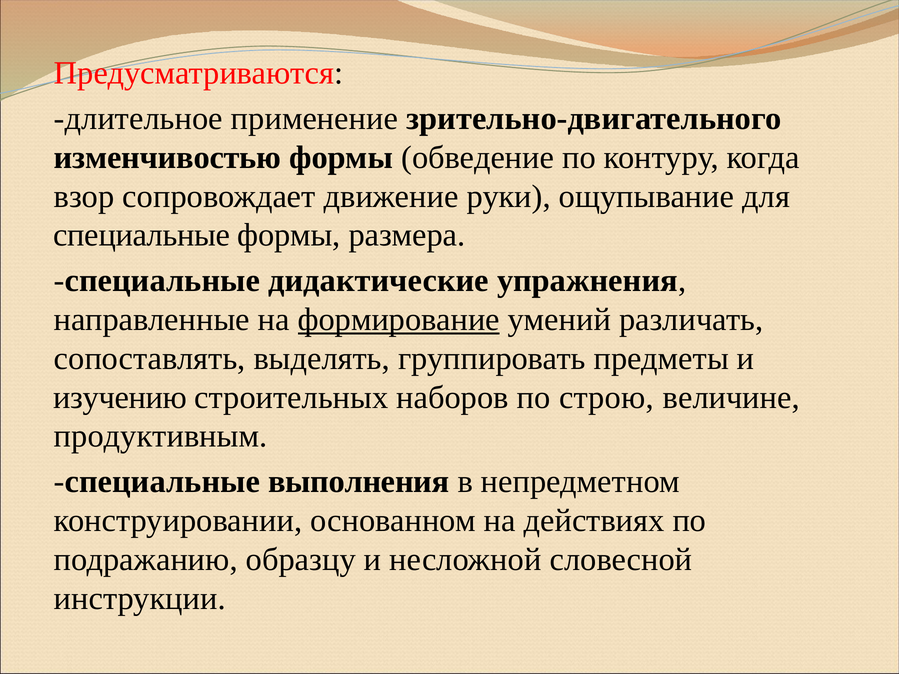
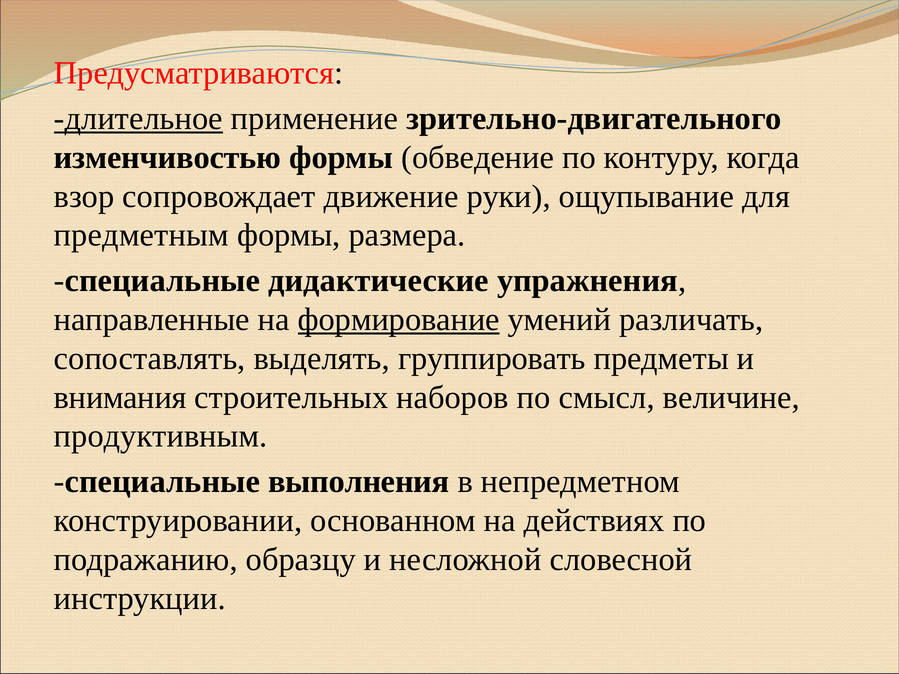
длительное underline: none -> present
специальные at (142, 235): специальные -> предметным
изучению: изучению -> внимания
строю: строю -> смысл
